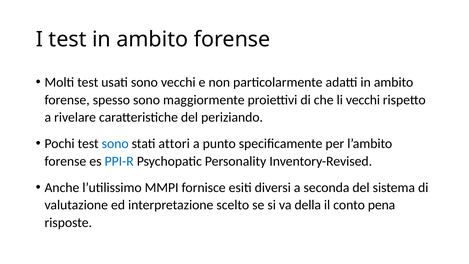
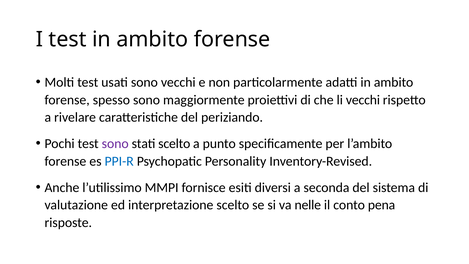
sono at (115, 144) colour: blue -> purple
stati attori: attori -> scelto
della: della -> nelle
